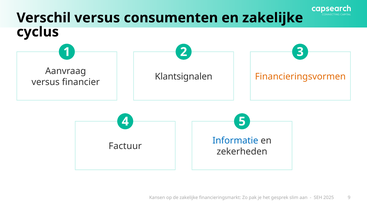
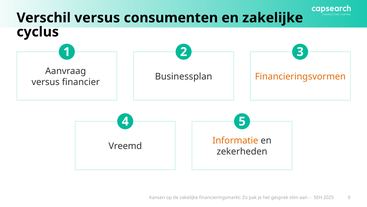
Klantsignalen: Klantsignalen -> Businessplan
Informatie colour: blue -> orange
Factuur: Factuur -> Vreemd
